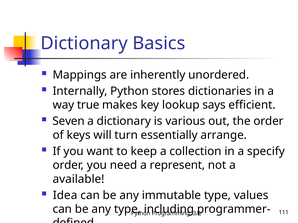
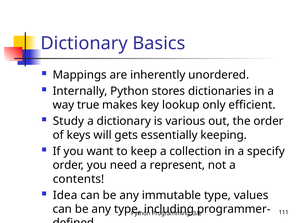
says: says -> only
Seven: Seven -> Study
turn: turn -> gets
arrange: arrange -> keeping
available: available -> contents
